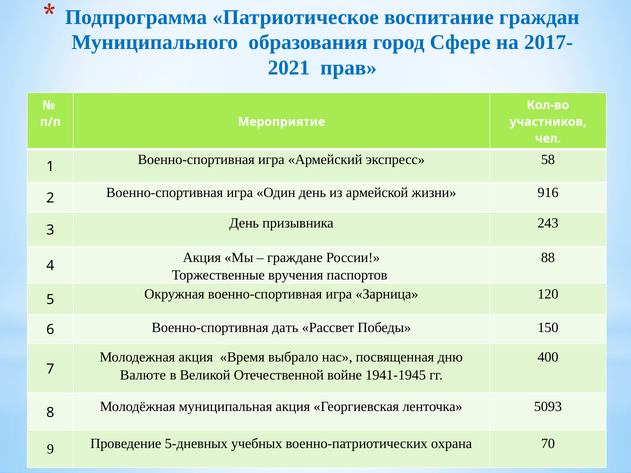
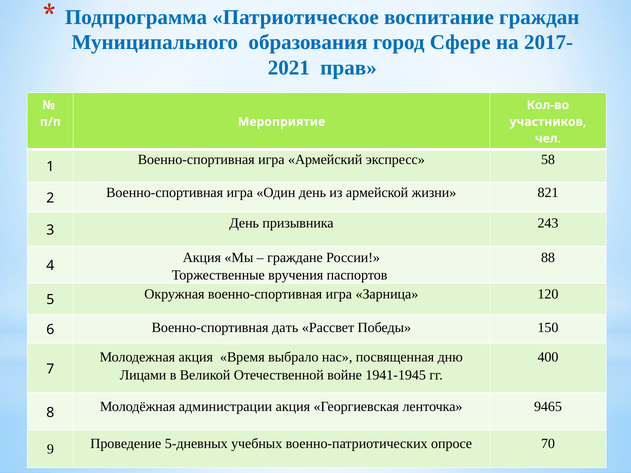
916: 916 -> 821
Валюте: Валюте -> Лицами
муниципальная: муниципальная -> администрации
5093: 5093 -> 9465
охрана: охрана -> опросе
